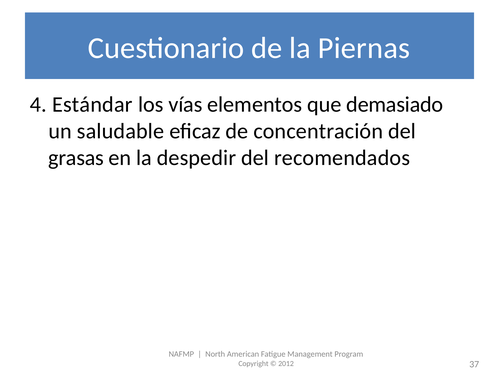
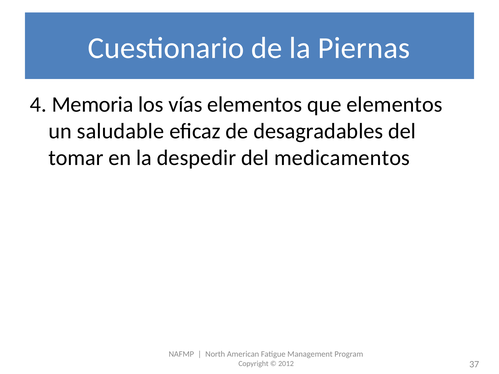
Estándar: Estándar -> Memoria
que demasiado: demasiado -> elementos
concentración: concentración -> desagradables
grasas: grasas -> tomar
recomendados: recomendados -> medicamentos
